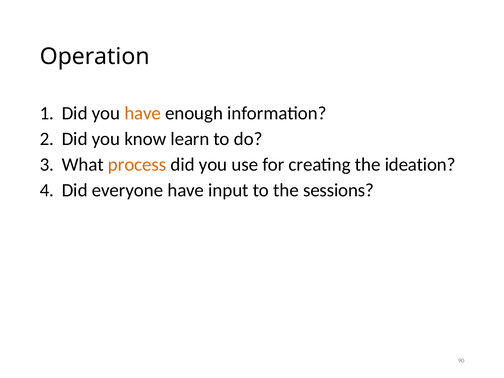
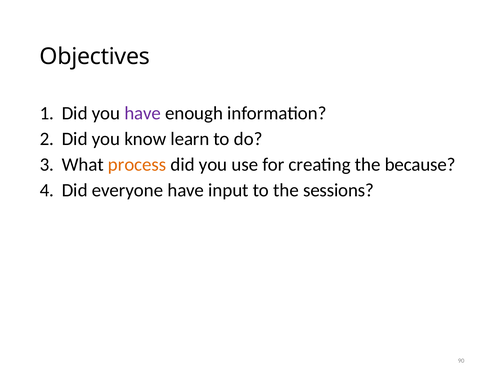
Operation: Operation -> Objectives
have at (143, 113) colour: orange -> purple
ideation: ideation -> because
